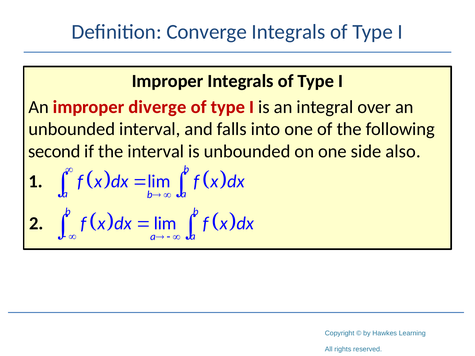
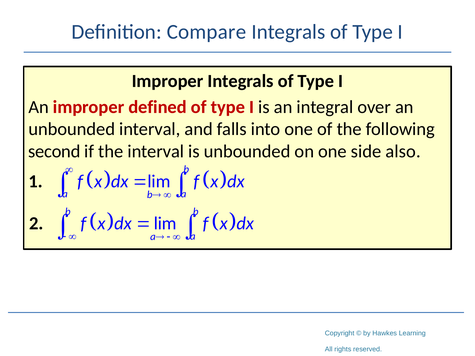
Converge: Converge -> Compare
diverge: diverge -> defined
